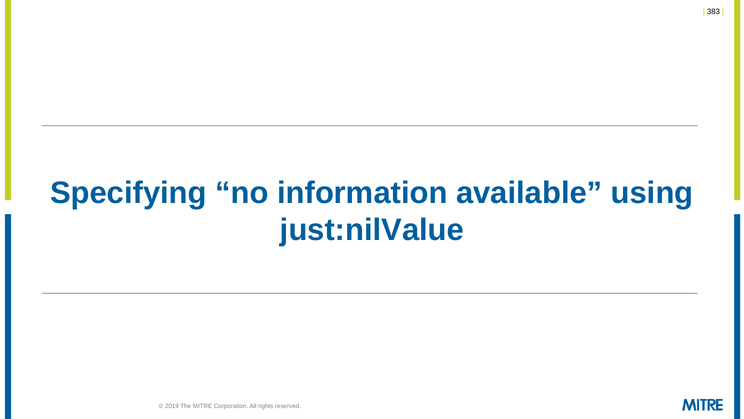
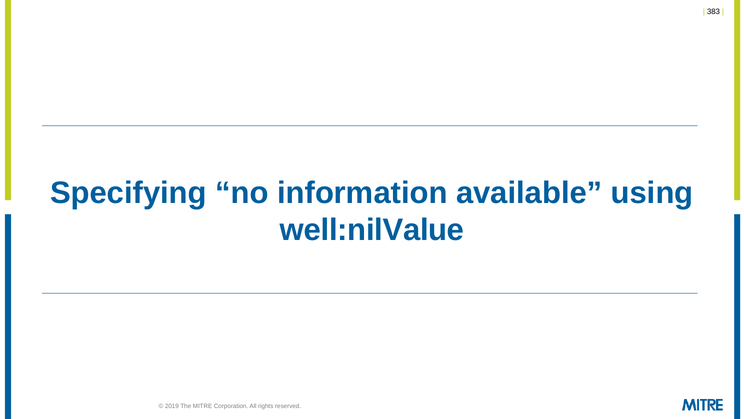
just:nilValue: just:nilValue -> well:nilValue
